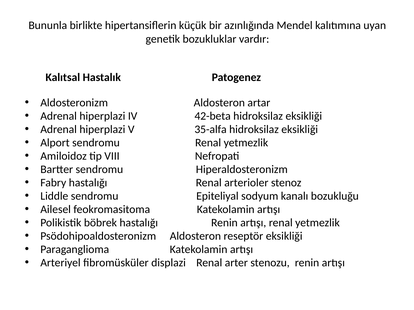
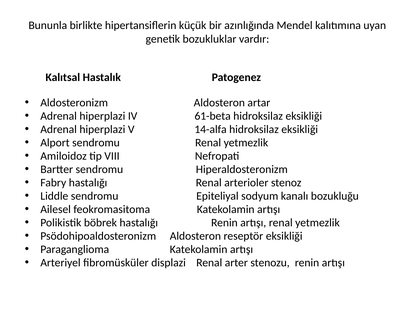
42-beta: 42-beta -> 61-beta
35-alfa: 35-alfa -> 14-alfa
